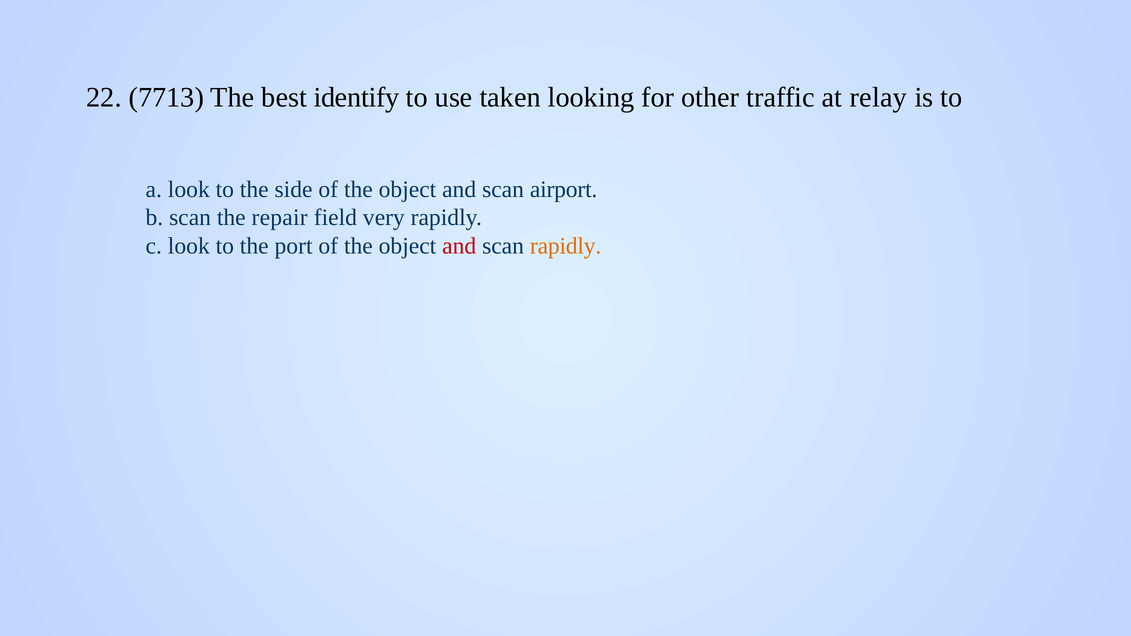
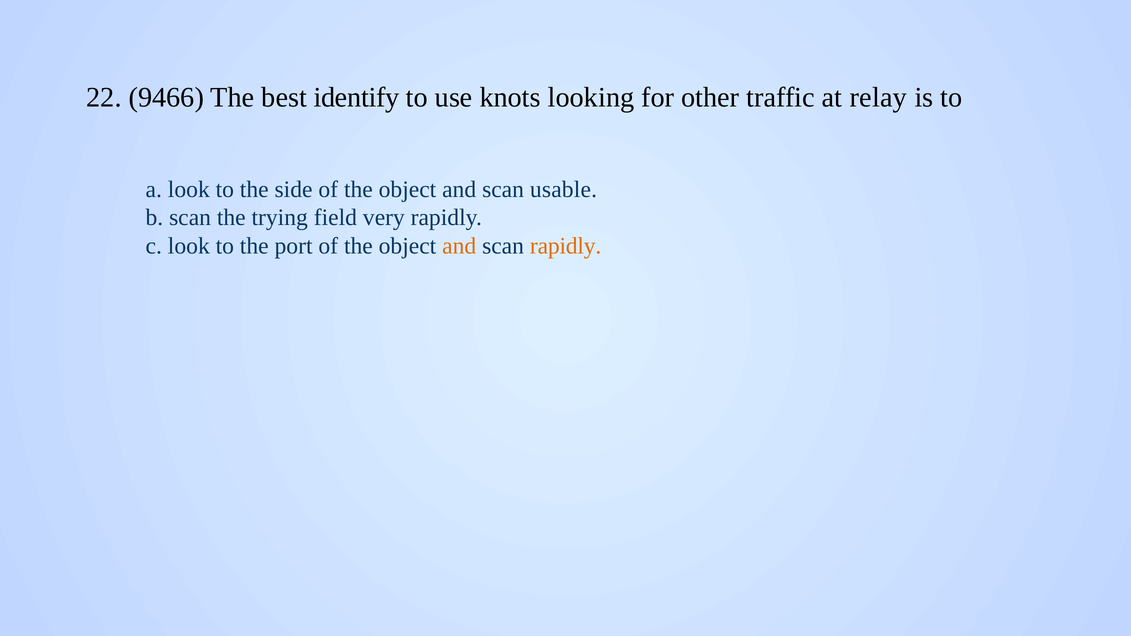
7713: 7713 -> 9466
taken: taken -> knots
airport: airport -> usable
repair: repair -> trying
and at (459, 246) colour: red -> orange
